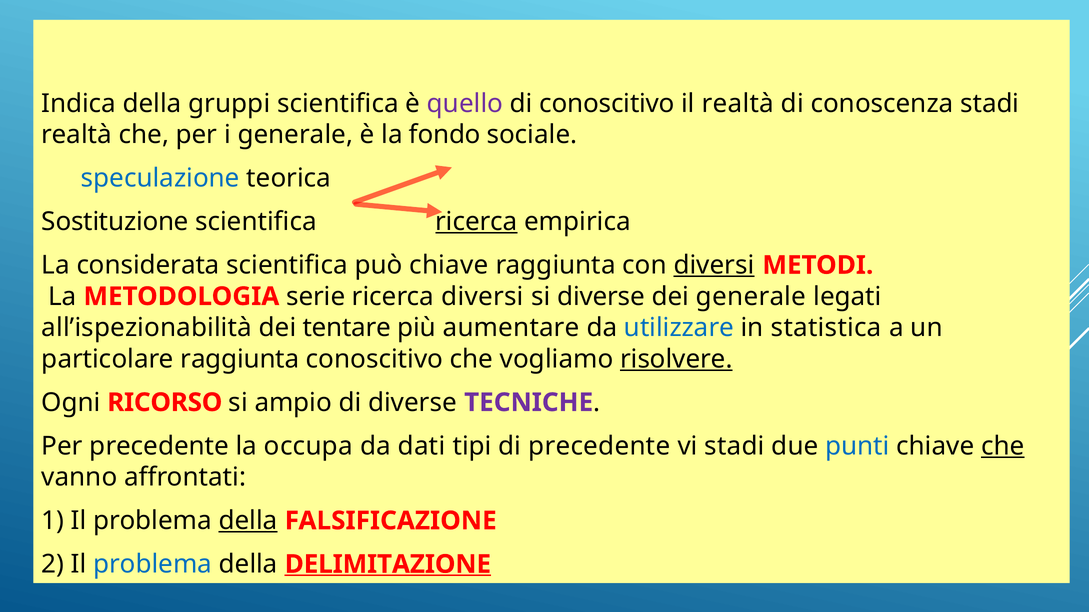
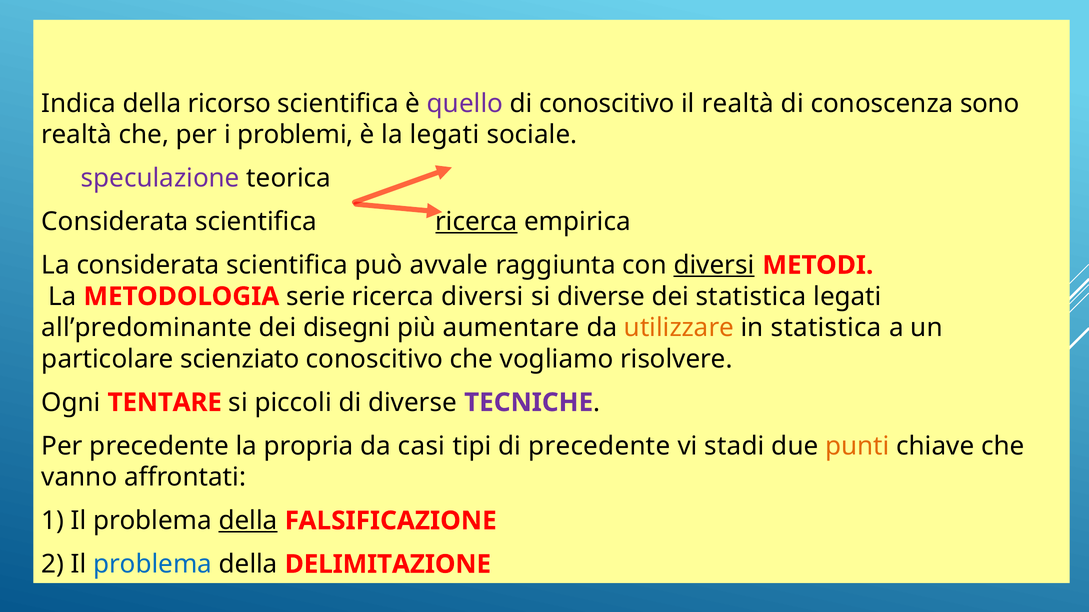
gruppi: gruppi -> ricorso
conoscenza stadi: stadi -> sono
i generale: generale -> problemi
la fondo: fondo -> legati
speculazione colour: blue -> purple
Sostituzione at (115, 222): Sostituzione -> Considerata
può chiave: chiave -> avvale
dei generale: generale -> statistica
all’ispezionabilità: all’ispezionabilità -> all’predominante
tentare: tentare -> disegni
utilizzare colour: blue -> orange
particolare raggiunta: raggiunta -> scienziato
risolvere underline: present -> none
RICORSO: RICORSO -> TENTARE
ampio: ampio -> piccoli
occupa: occupa -> propria
dati: dati -> casi
punti colour: blue -> orange
che at (1003, 446) underline: present -> none
DELIMITAZIONE underline: present -> none
